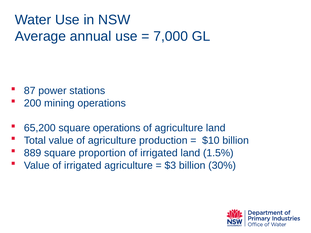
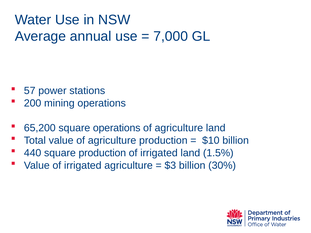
87: 87 -> 57
889: 889 -> 440
square proportion: proportion -> production
